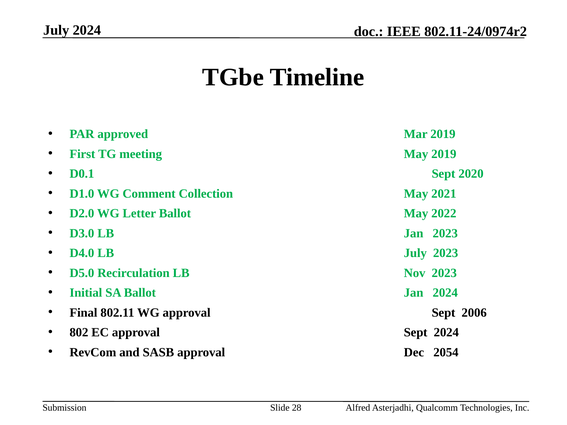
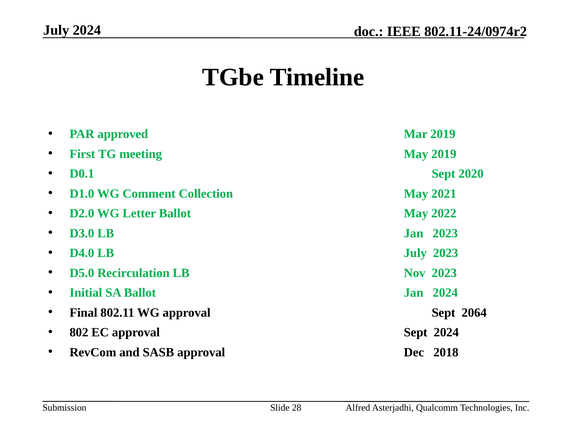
2006: 2006 -> 2064
2054: 2054 -> 2018
